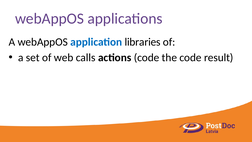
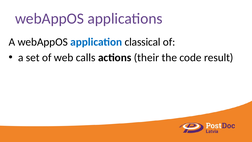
libraries: libraries -> classical
actions code: code -> their
